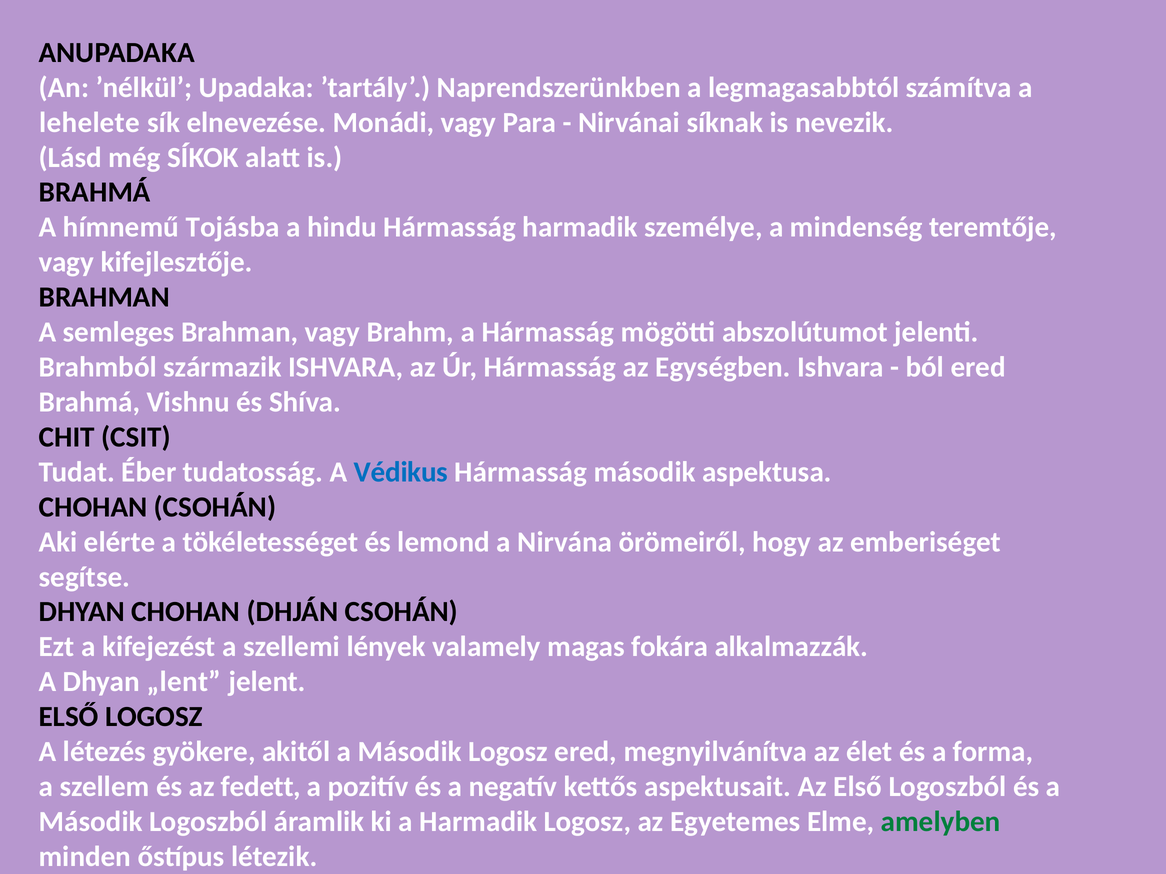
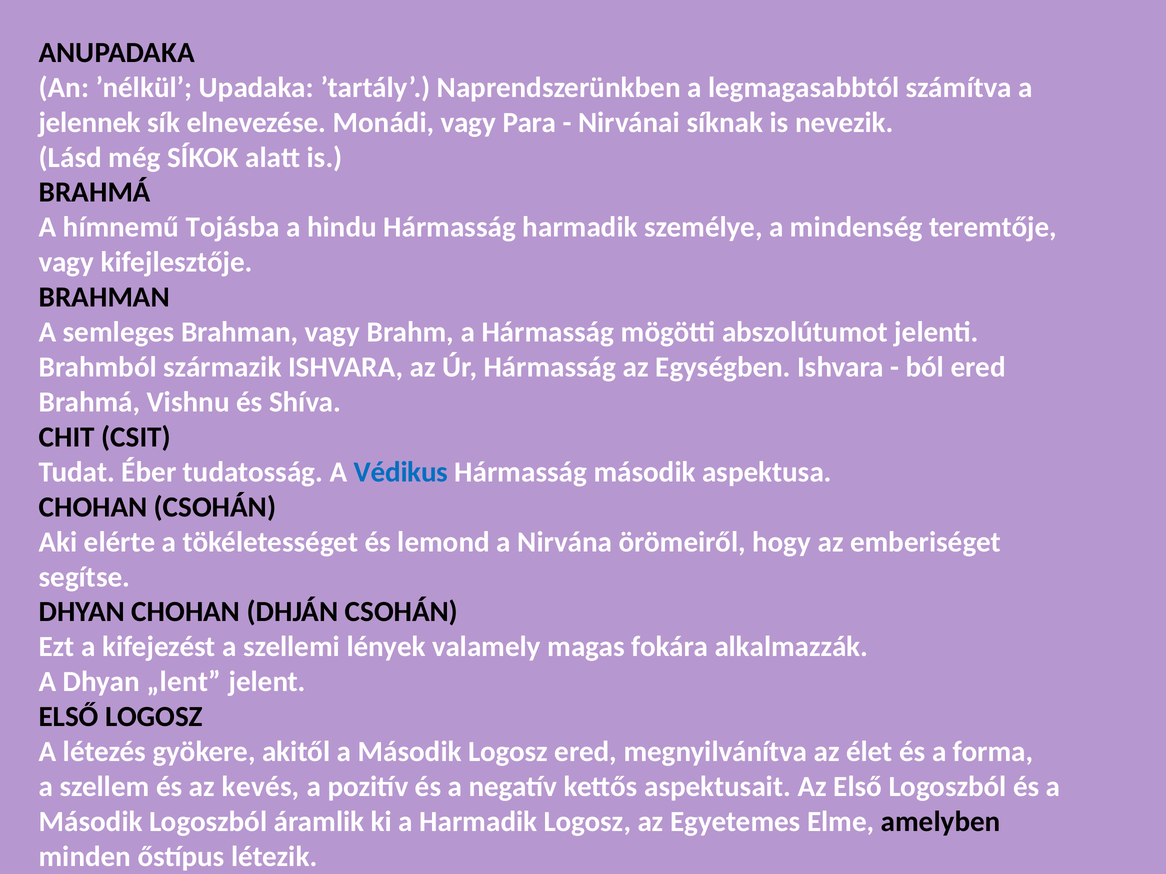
lehelete: lehelete -> jelennek
fedett: fedett -> kevés
amelyben colour: green -> black
